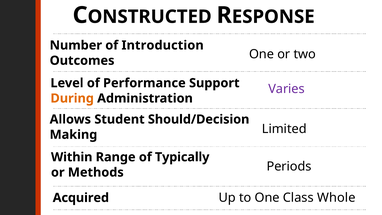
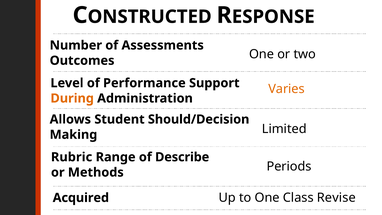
Introduction: Introduction -> Assessments
Varies colour: purple -> orange
Within: Within -> Rubric
Typically: Typically -> Describe
Whole: Whole -> Revise
